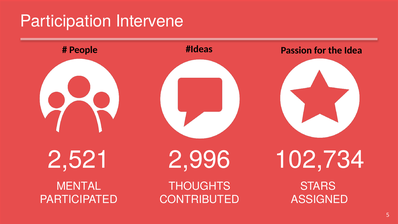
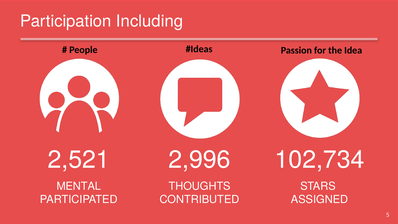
Intervene: Intervene -> Including
